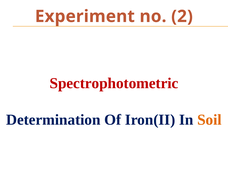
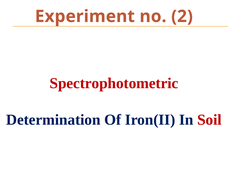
Soil colour: orange -> red
